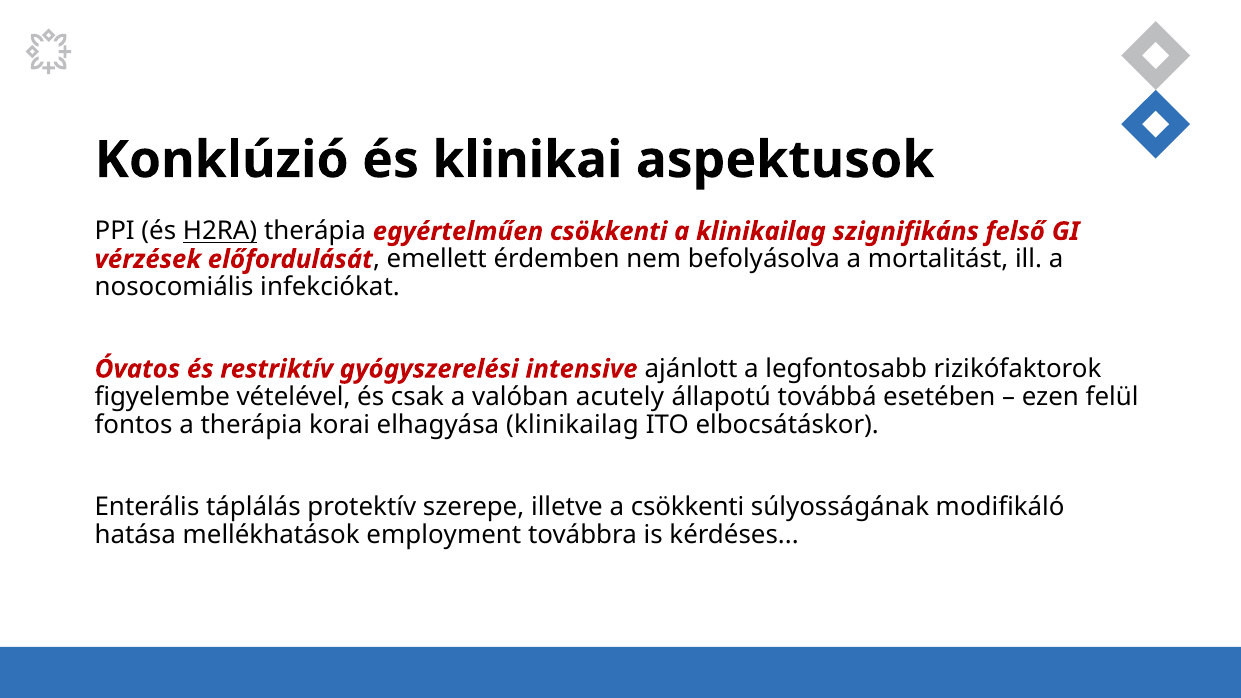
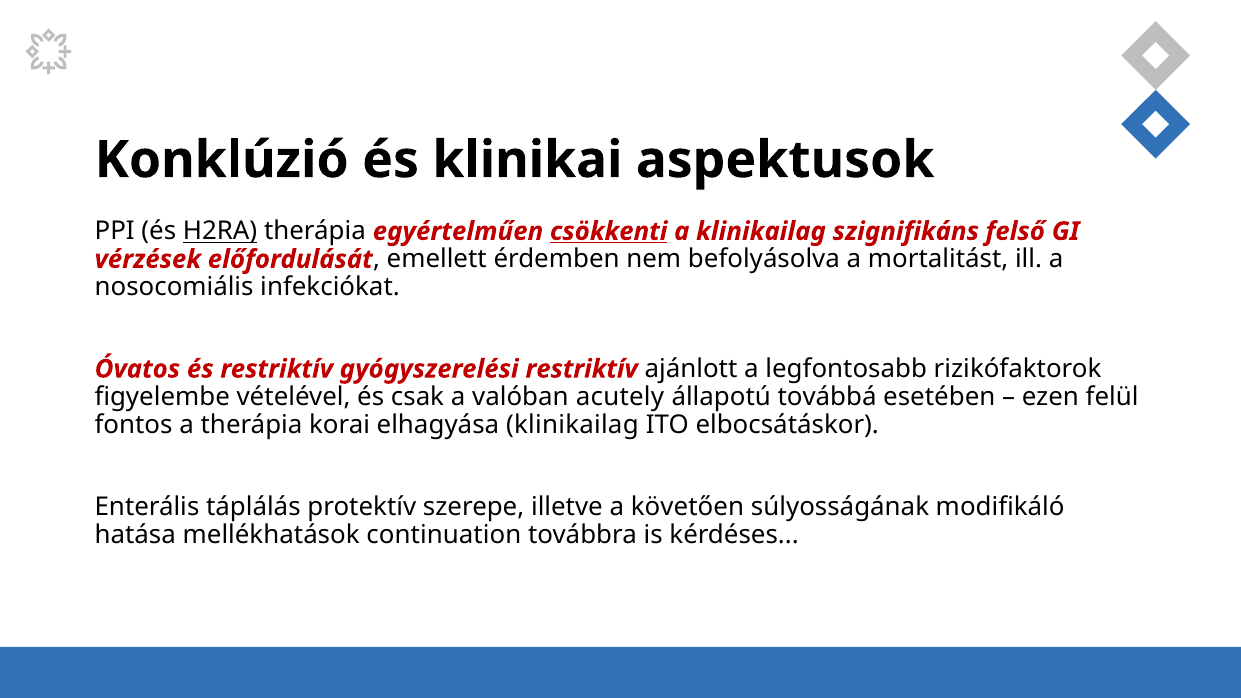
csökkenti at (609, 231) underline: none -> present
gyógyszerelési intensive: intensive -> restriktív
a csökkenti: csökkenti -> követően
employment: employment -> continuation
